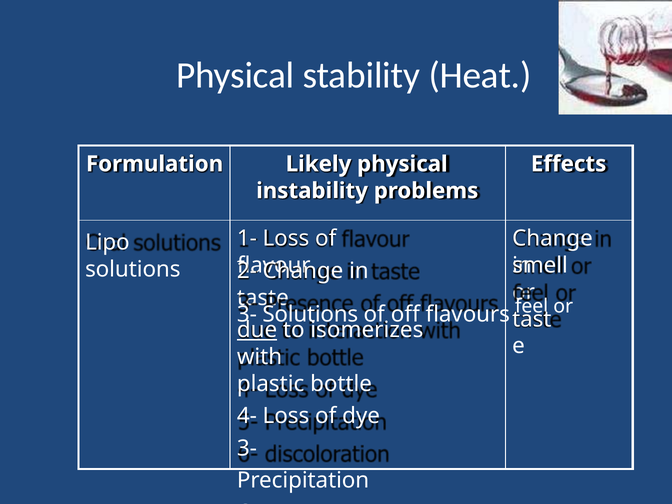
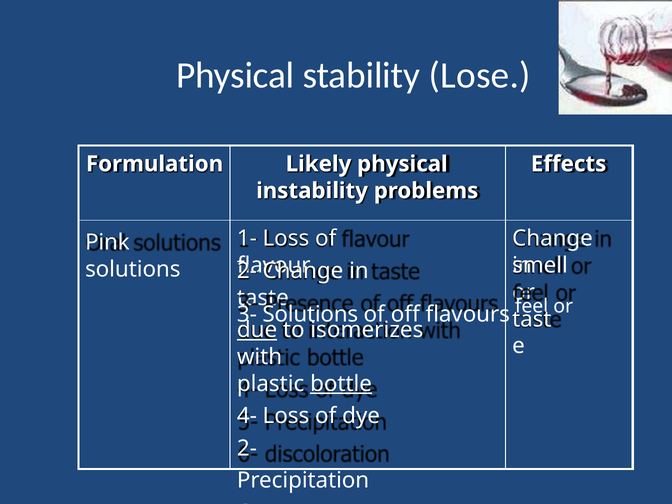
Heat: Heat -> Lose
Lipo: Lipo -> Pink
bottle underline: none -> present
3- at (247, 448): 3- -> 2-
